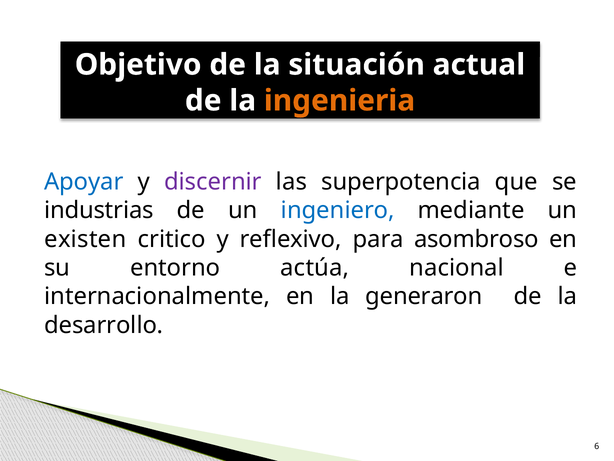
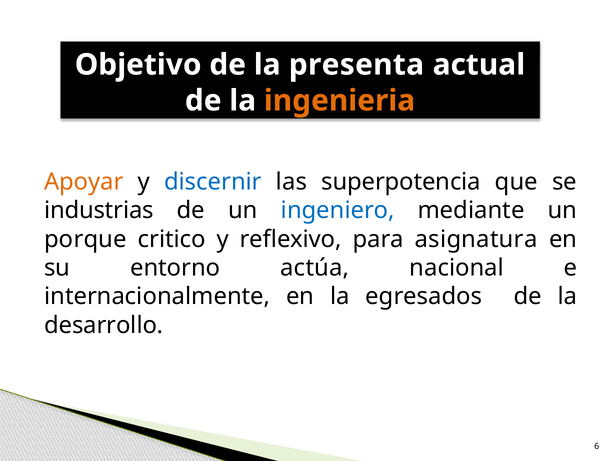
situación: situación -> presenta
Apoyar colour: blue -> orange
discernir colour: purple -> blue
existen: existen -> porque
asombroso: asombroso -> asignatura
generaron: generaron -> egresados
